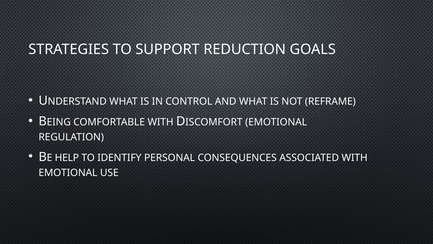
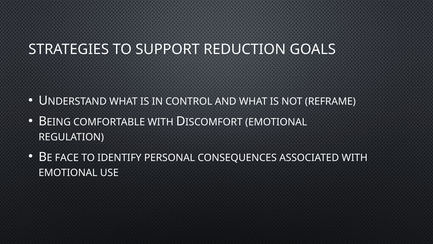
HELP: HELP -> FACE
